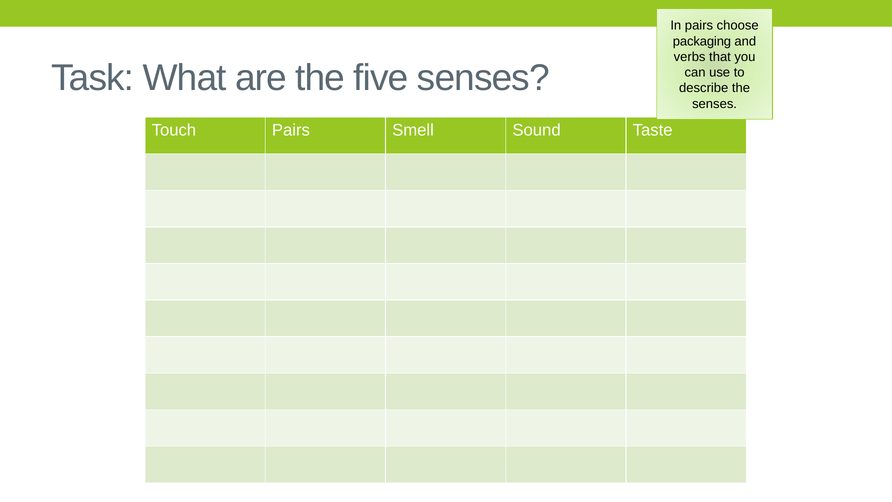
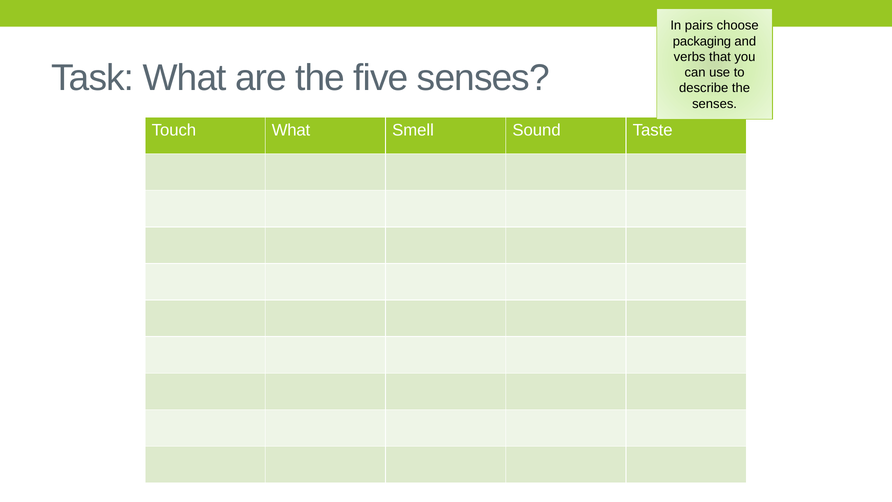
Touch Pairs: Pairs -> What
